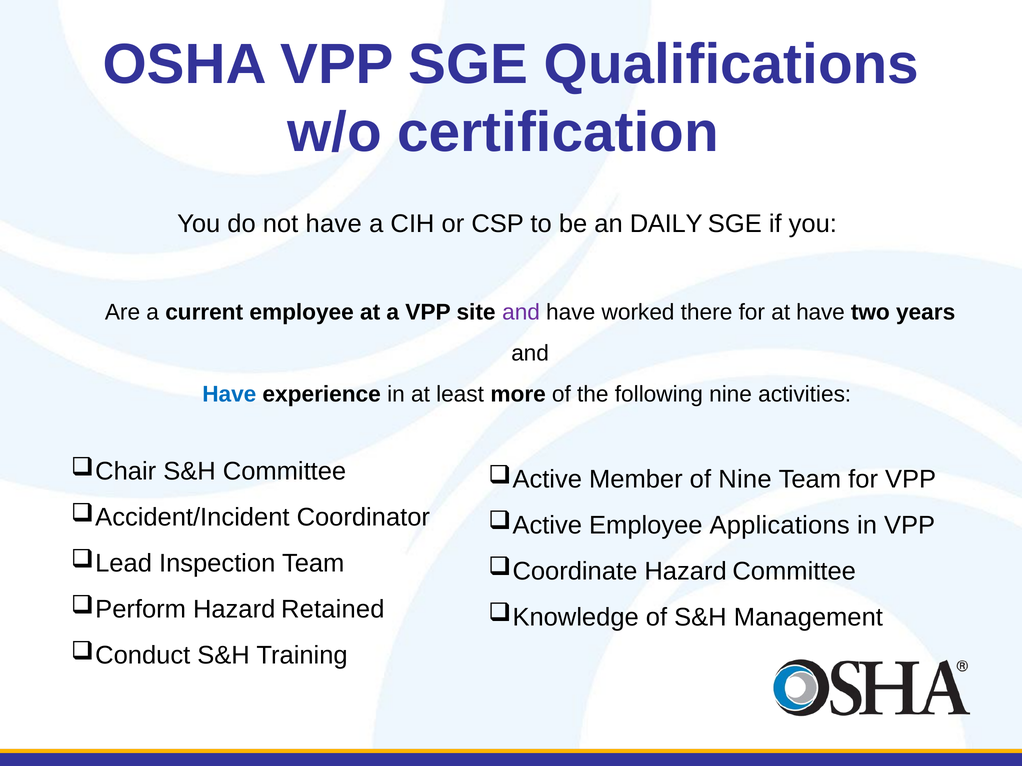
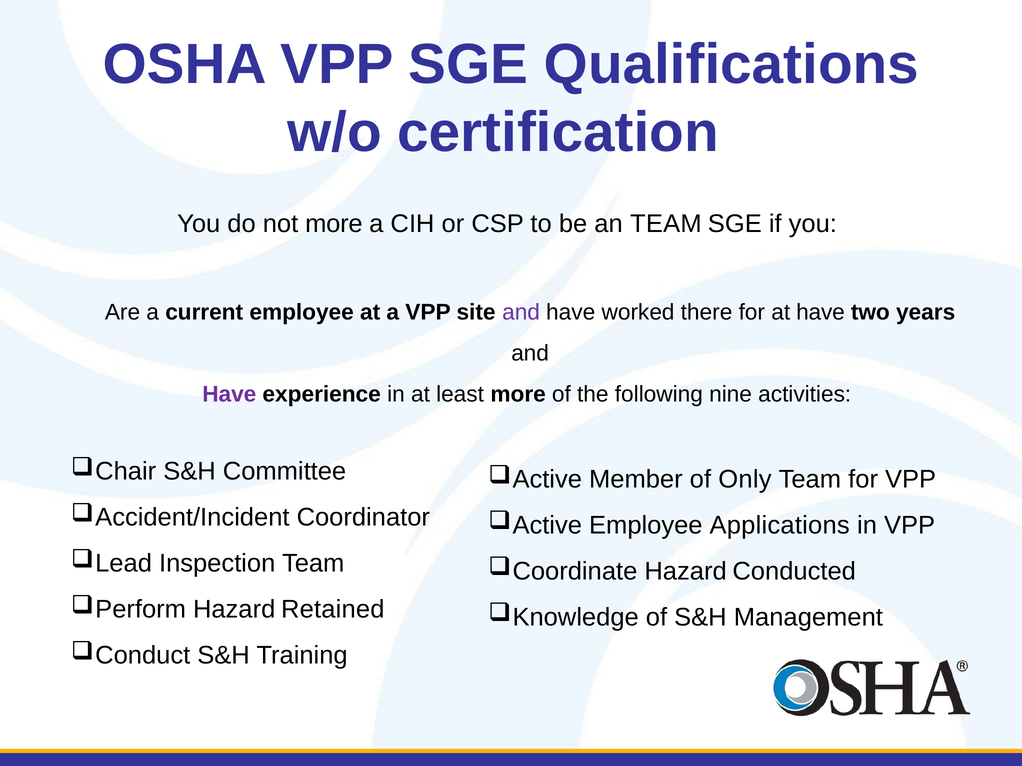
not have: have -> more
an DAILY: DAILY -> TEAM
Have at (229, 394) colour: blue -> purple
of Nine: Nine -> Only
Hazard Committee: Committee -> Conducted
